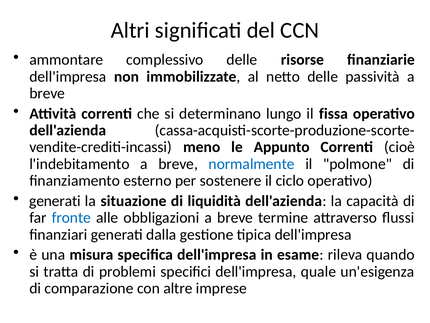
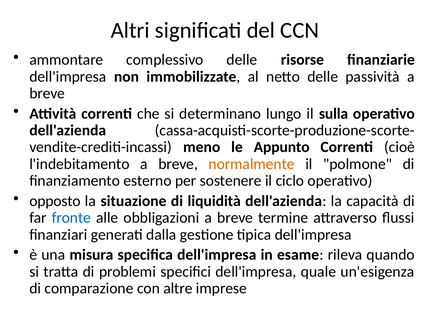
fissa: fissa -> sulla
normalmente colour: blue -> orange
generati at (55, 201): generati -> opposto
